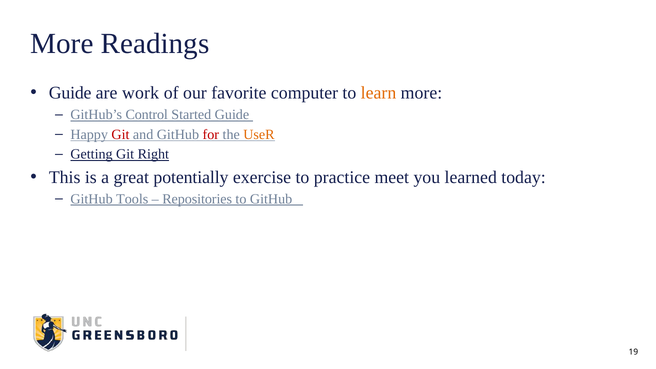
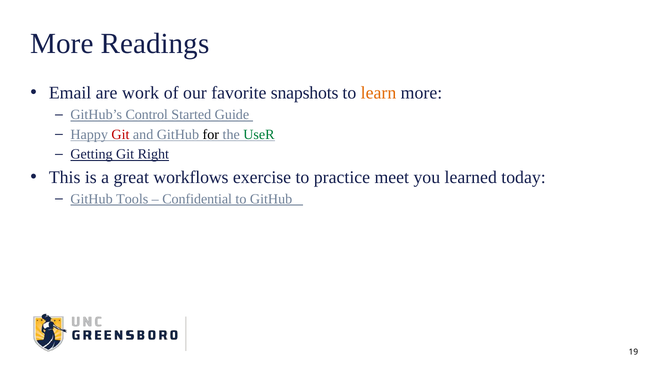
Guide at (70, 93): Guide -> Email
computer: computer -> snapshots
for colour: red -> black
UseR colour: orange -> green
potentially: potentially -> workflows
Repositories: Repositories -> Confidential
